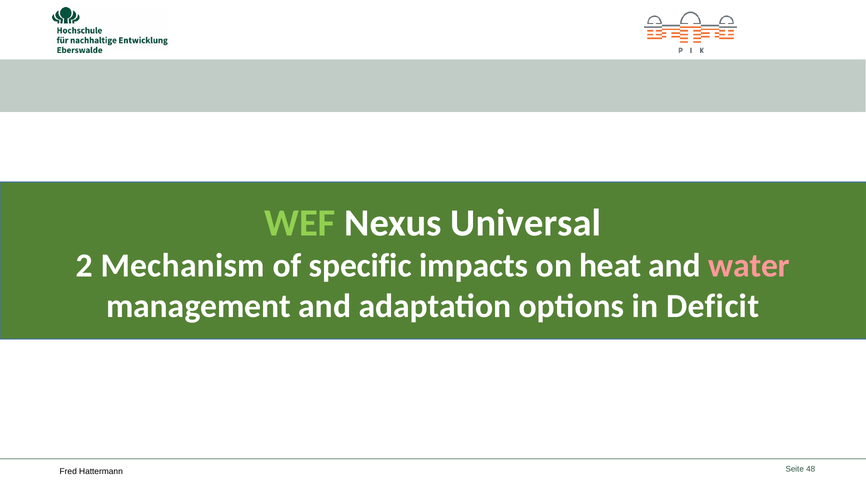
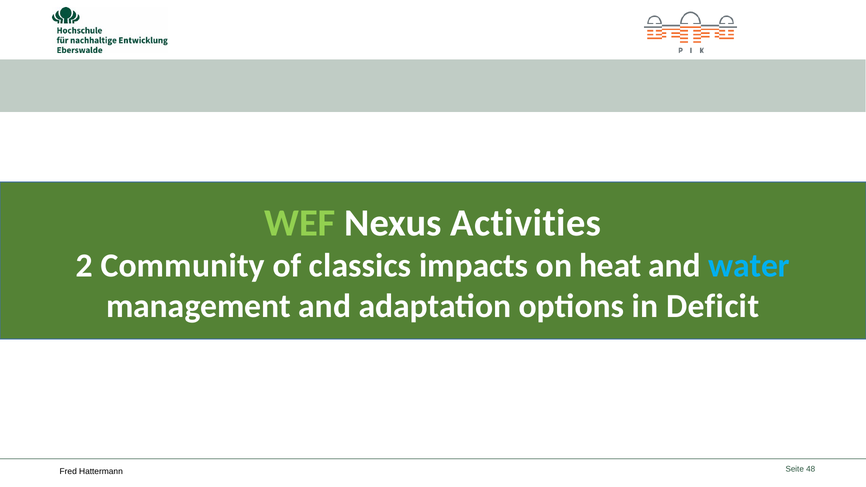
Universal: Universal -> Activities
Mechanism: Mechanism -> Community
specific: specific -> classics
water colour: pink -> light blue
